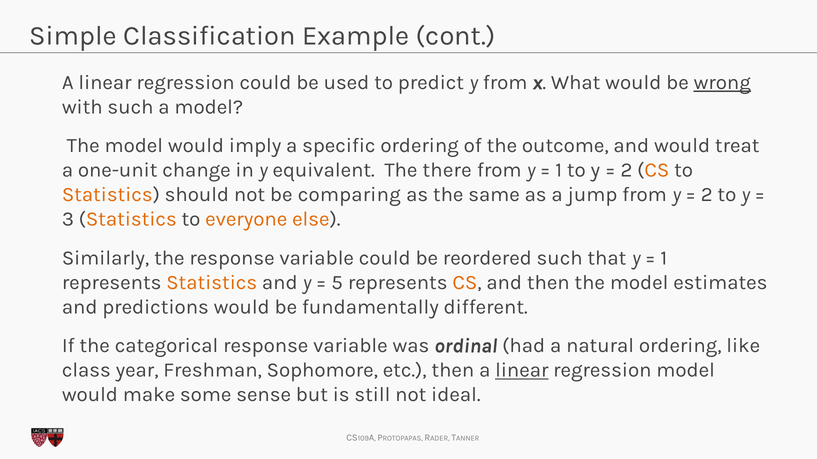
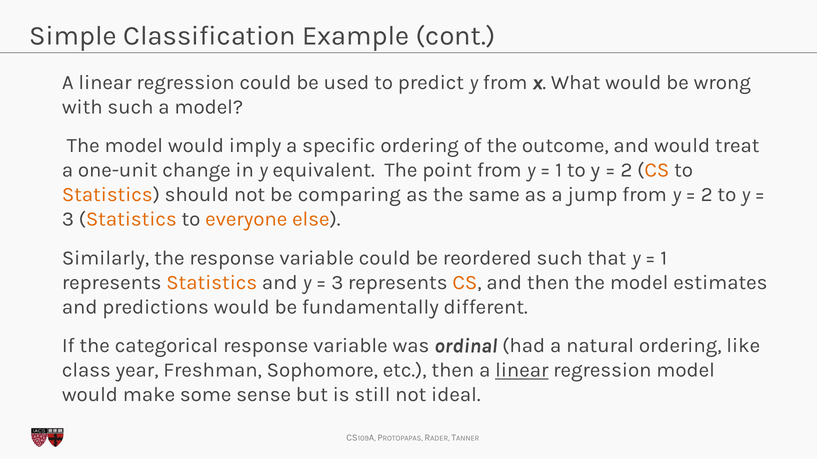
wrong underline: present -> none
there: there -> point
5 at (337, 283): 5 -> 3
